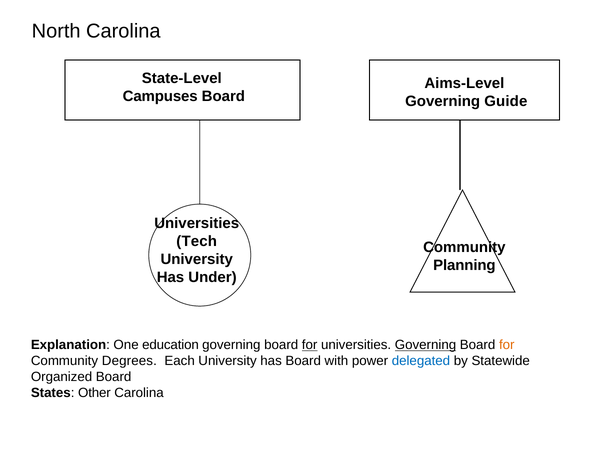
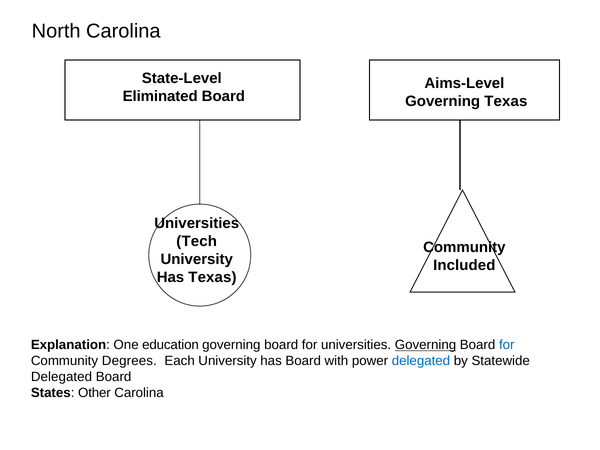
Campuses: Campuses -> Eliminated
Governing Guide: Guide -> Texas
Planning: Planning -> Included
Has Under: Under -> Texas
for at (310, 345) underline: present -> none
for at (507, 345) colour: orange -> blue
Organized at (62, 377): Organized -> Delegated
